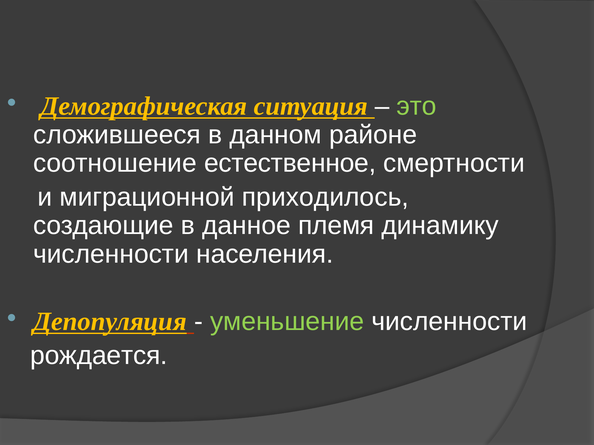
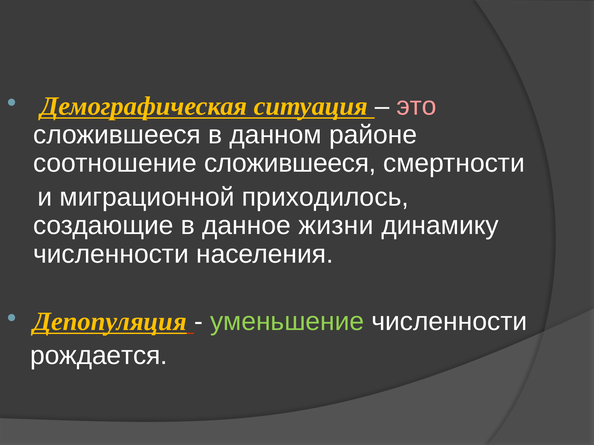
это colour: light green -> pink
соотношение естественное: естественное -> сложившееся
племя: племя -> жизни
